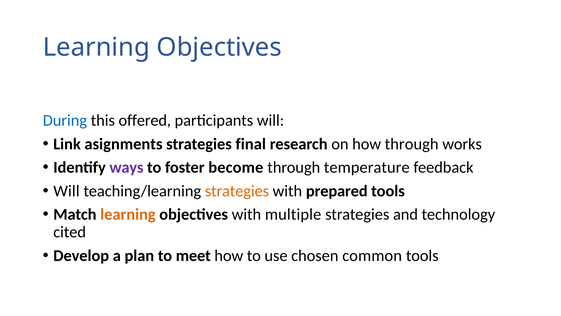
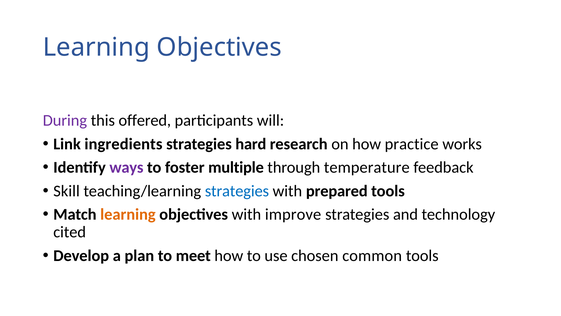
During colour: blue -> purple
asignments: asignments -> ingredients
final: final -> hard
how through: through -> practice
become: become -> multiple
Will at (66, 191): Will -> Skill
strategies at (237, 191) colour: orange -> blue
multiple: multiple -> improve
